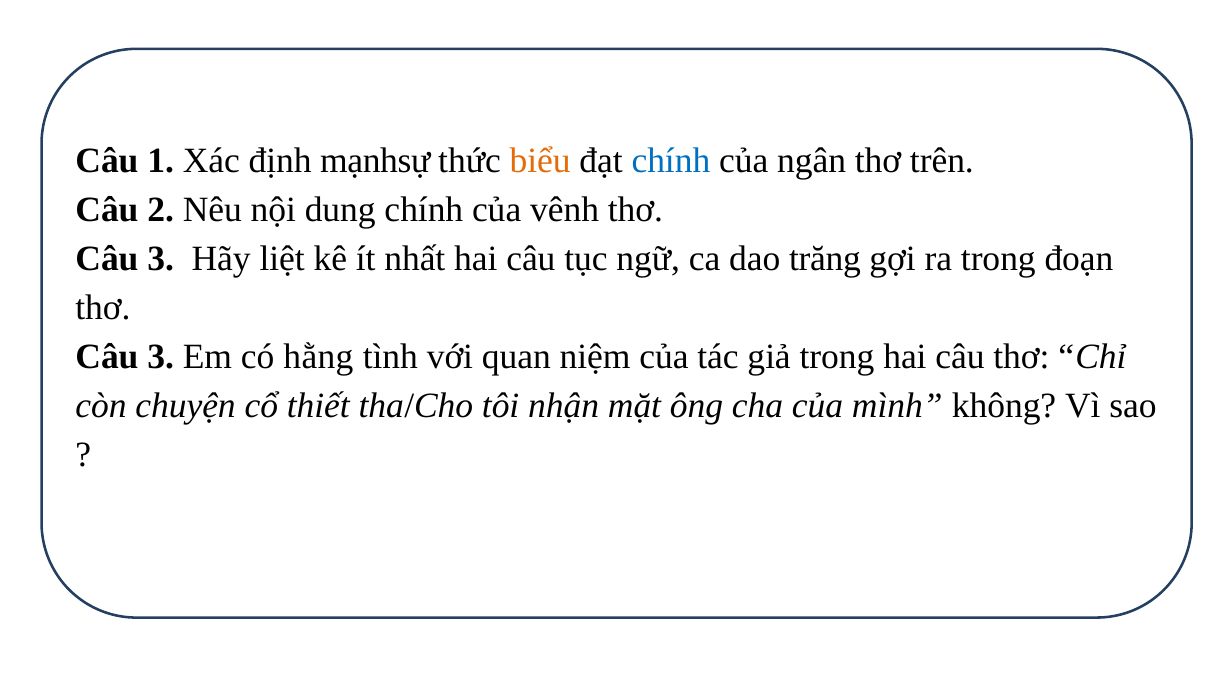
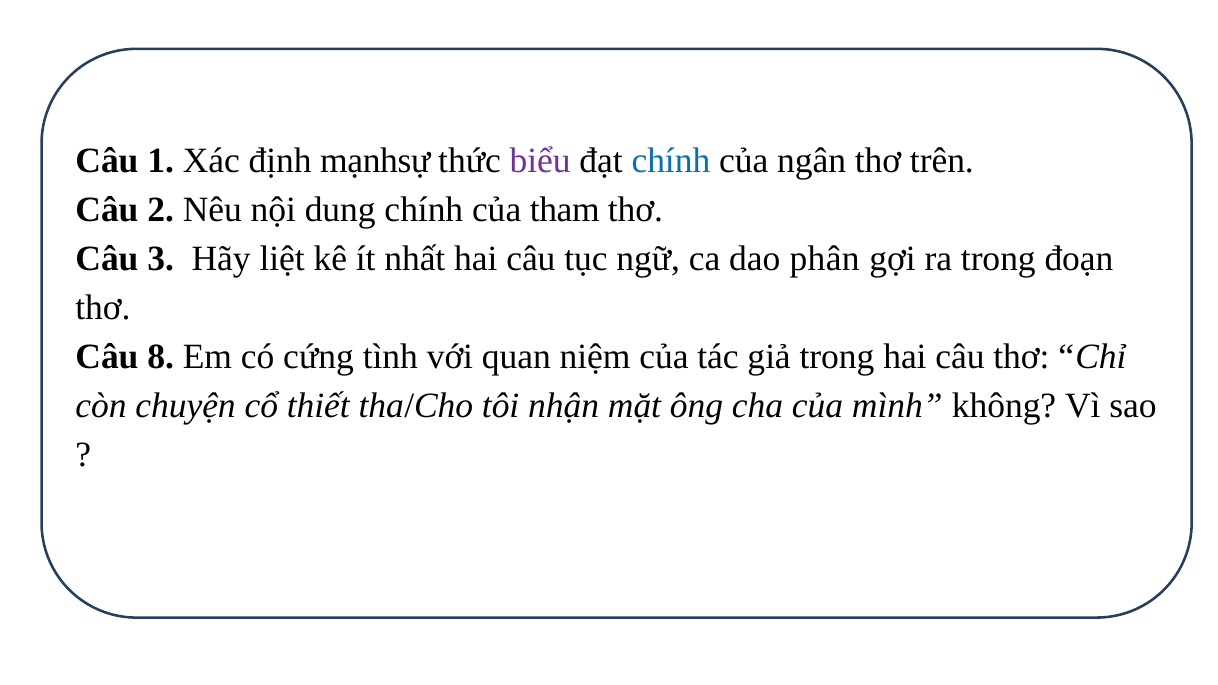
biểu colour: orange -> purple
vênh: vênh -> tham
trăng: trăng -> phân
3 at (161, 357): 3 -> 8
hằng: hằng -> cứng
